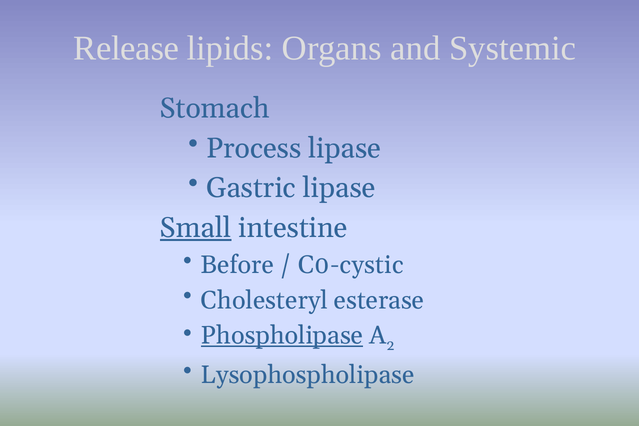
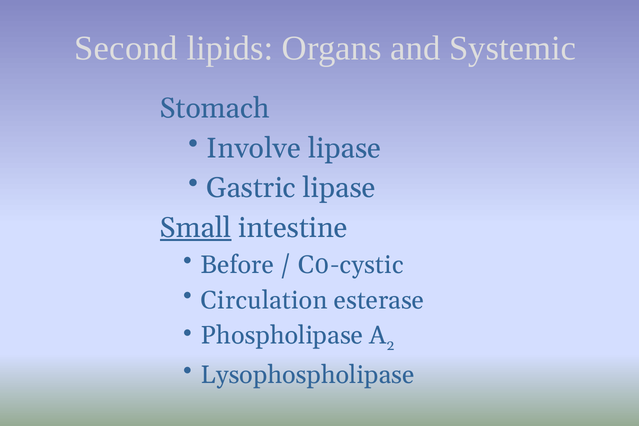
Release: Release -> Second
Process: Process -> Involve
Cholesteryl: Cholesteryl -> Circulation
Phospholipase underline: present -> none
